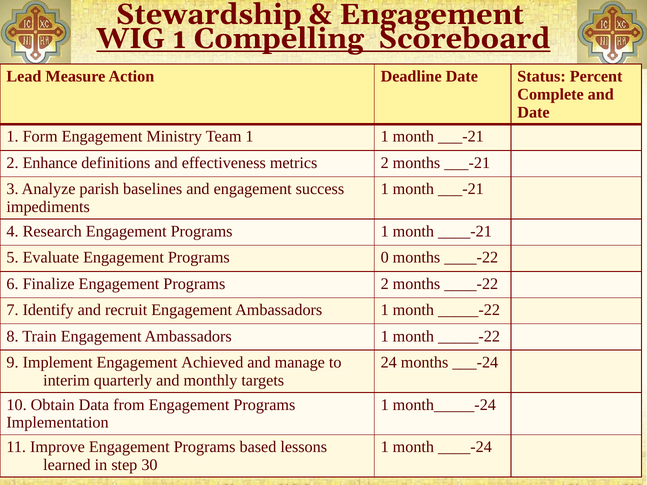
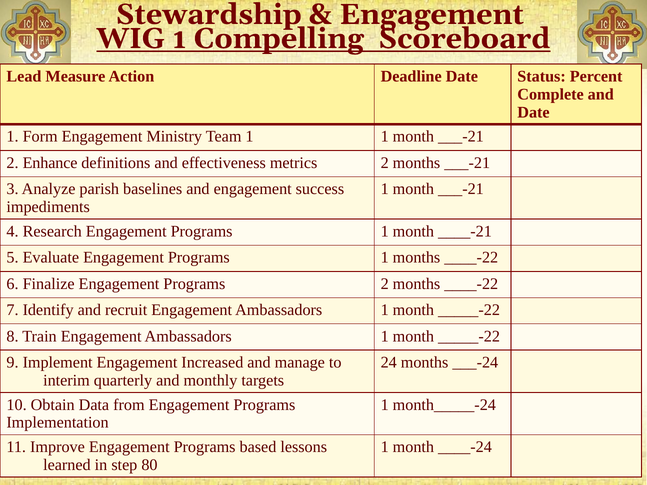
Evaluate Engagement Programs 0: 0 -> 1
Achieved: Achieved -> Increased
30: 30 -> 80
